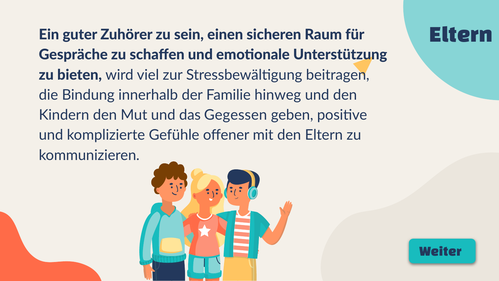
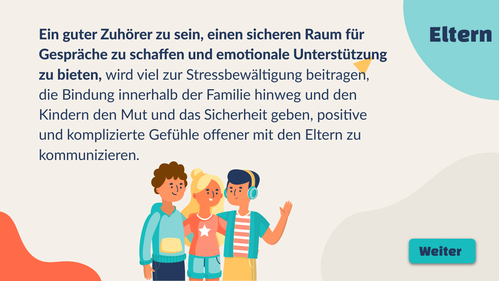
Gegessen: Gegessen -> Sicherheit
